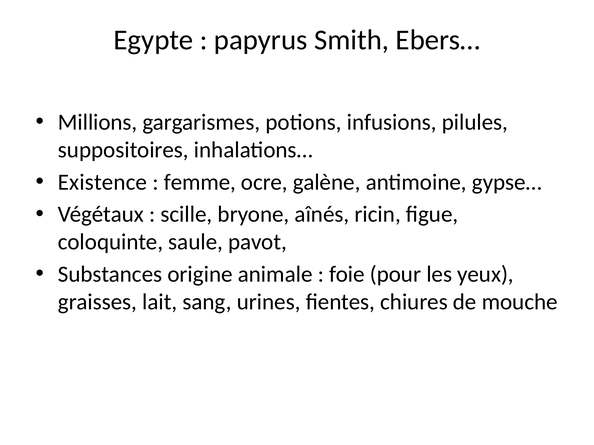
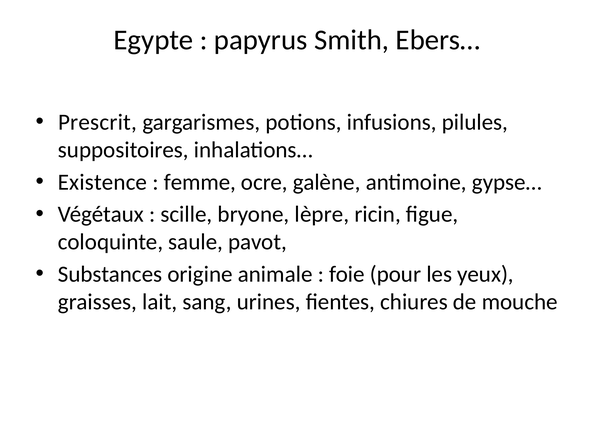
Millions: Millions -> Prescrit
aînés: aînés -> lèpre
